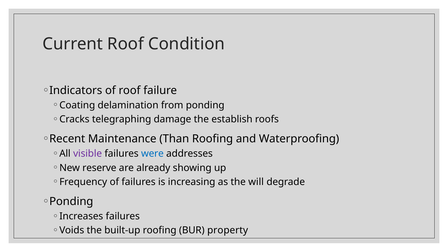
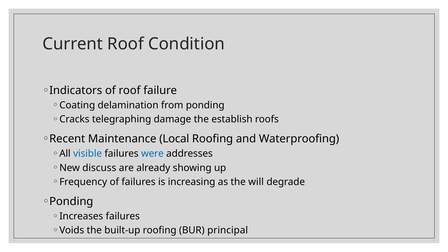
Than: Than -> Local
visible colour: purple -> blue
reserve: reserve -> discuss
property: property -> principal
